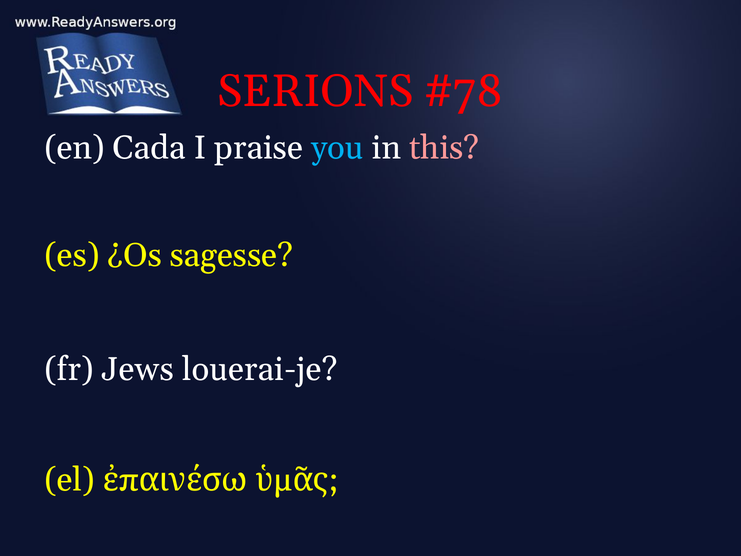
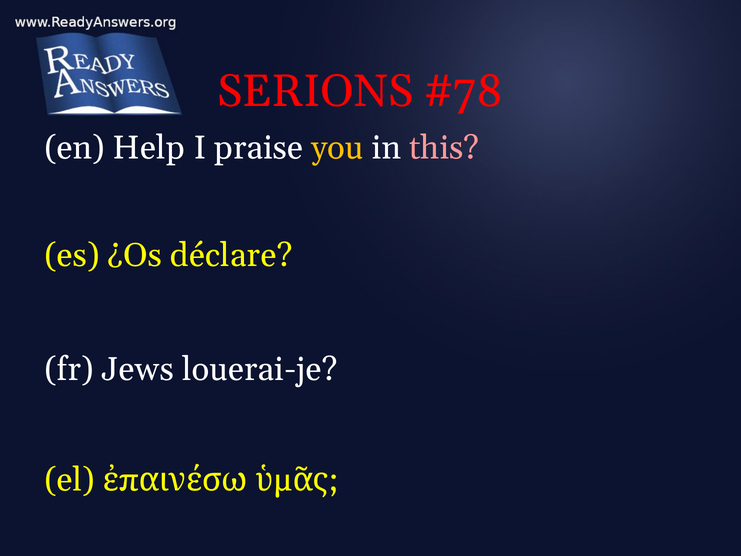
Cada: Cada -> Help
you colour: light blue -> yellow
sagesse: sagesse -> déclare
